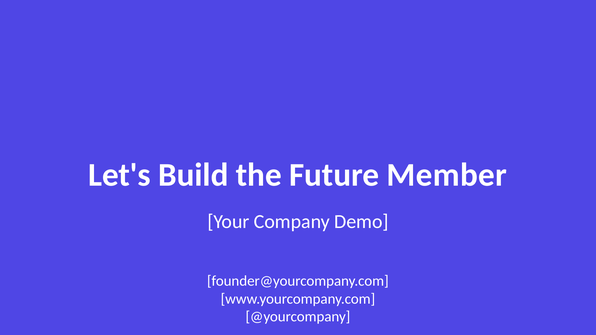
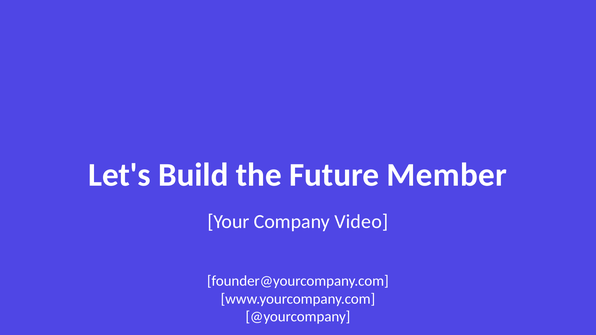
Demo: Demo -> Video
